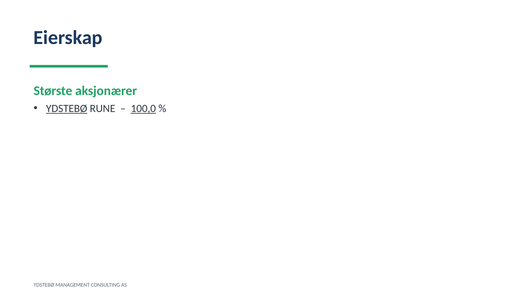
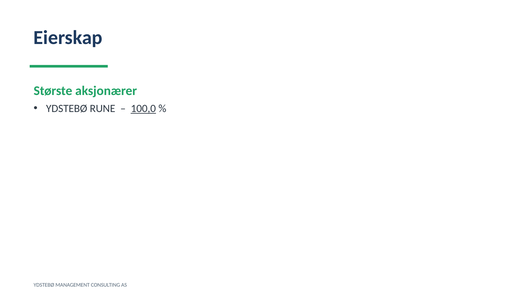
YDSTEBØ at (67, 109) underline: present -> none
